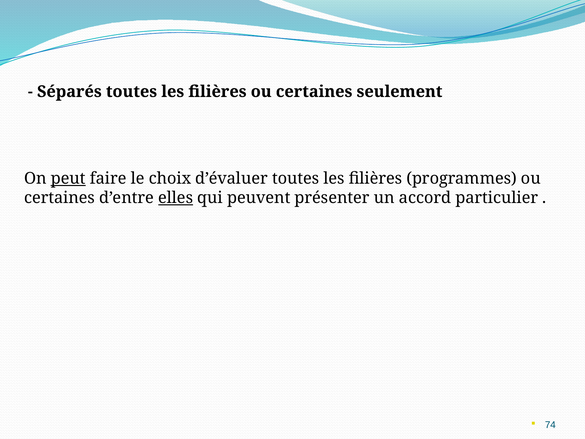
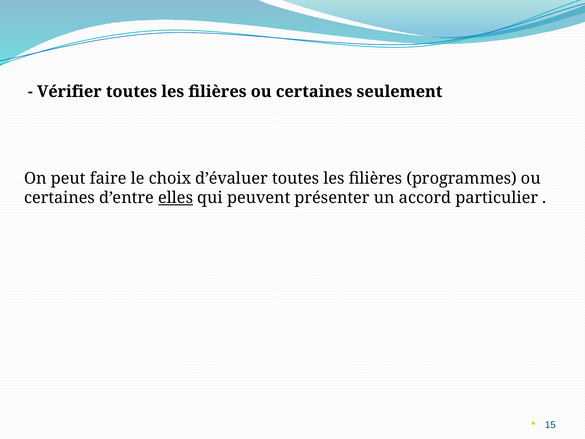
Séparés: Séparés -> Vérifier
peut underline: present -> none
74: 74 -> 15
